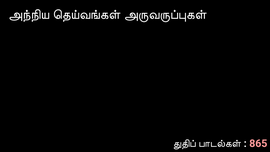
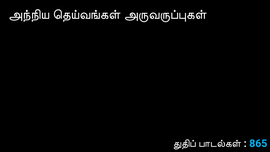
865 colour: pink -> light blue
